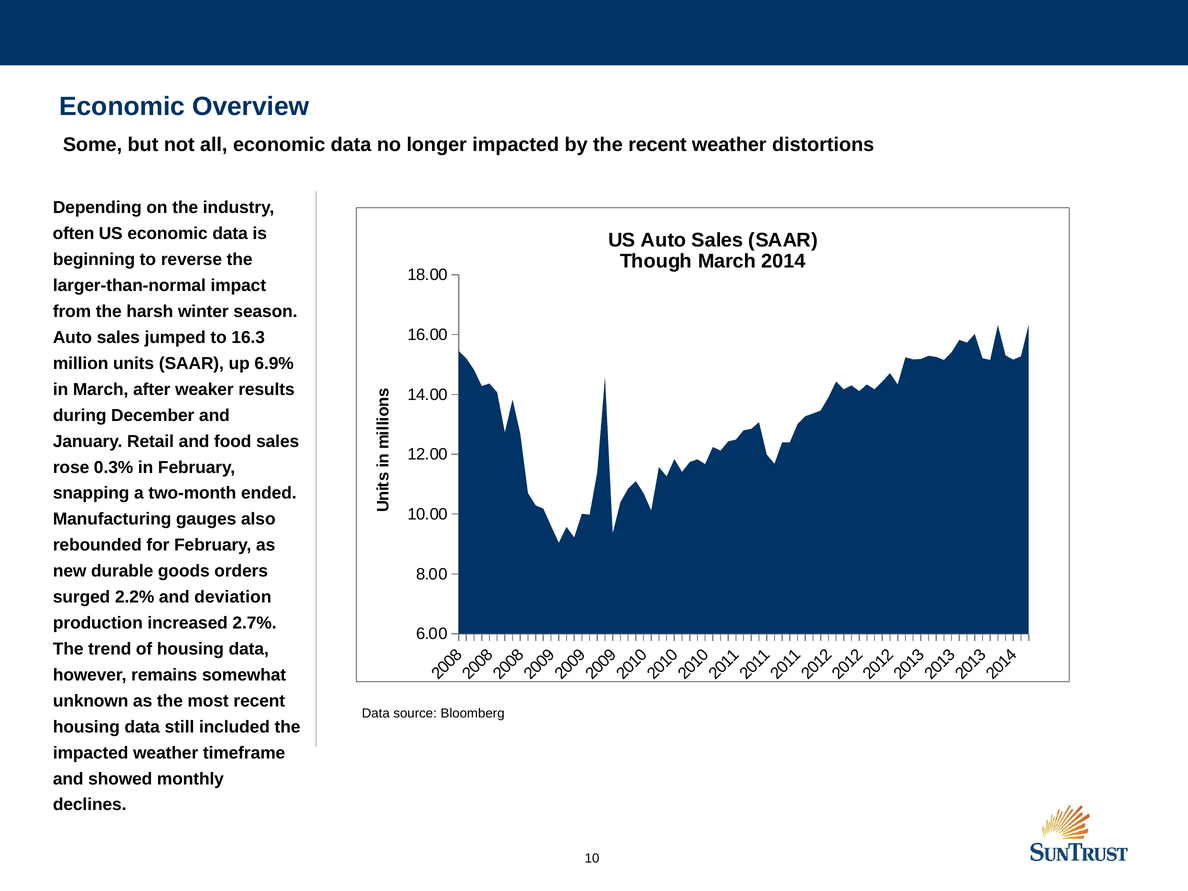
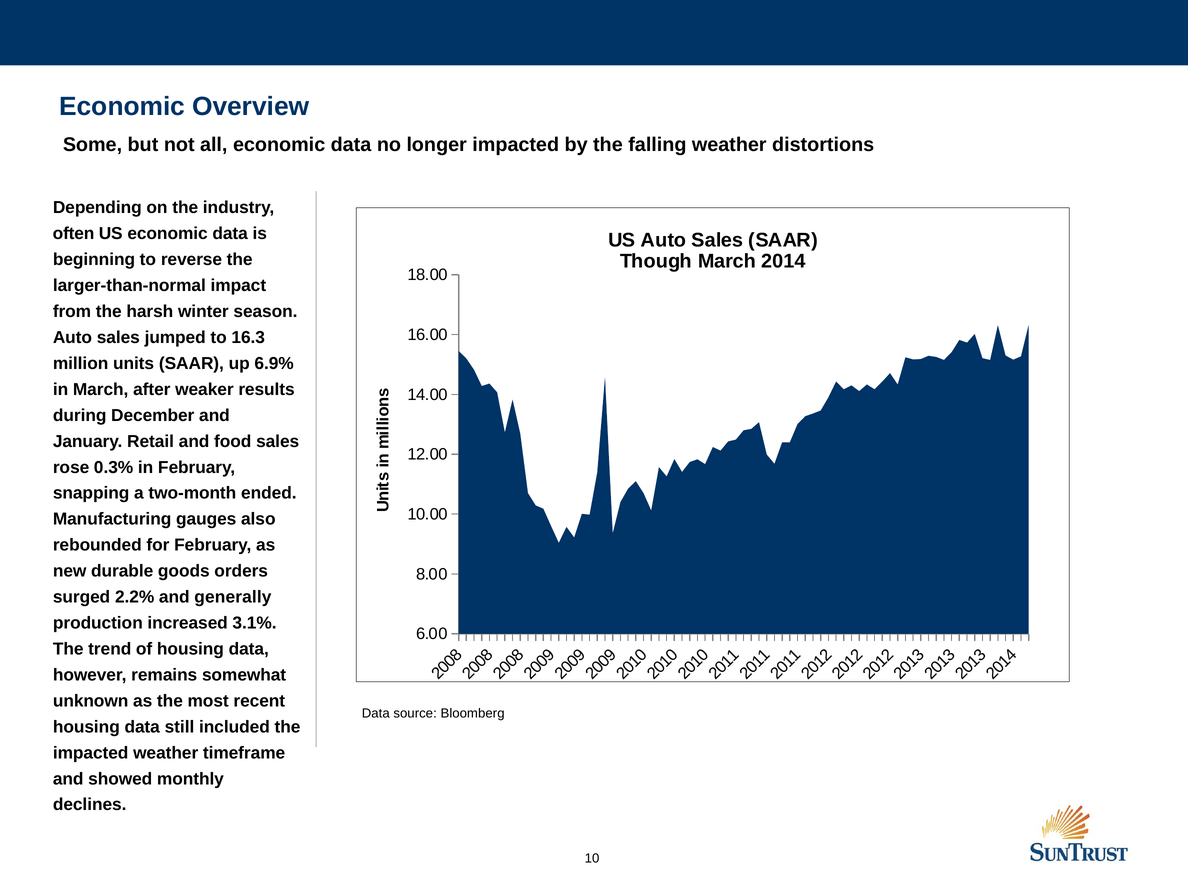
the recent: recent -> falling
deviation: deviation -> generally
2.7%: 2.7% -> 3.1%
